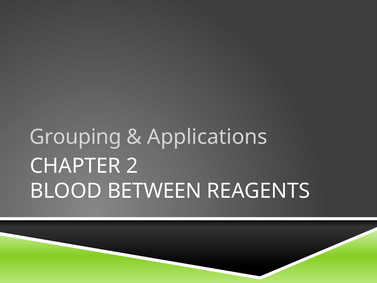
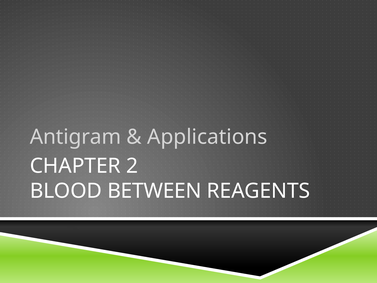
Grouping: Grouping -> Antigram
